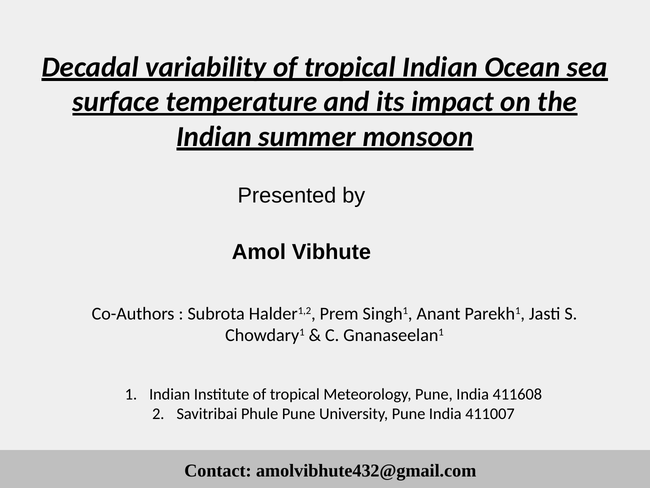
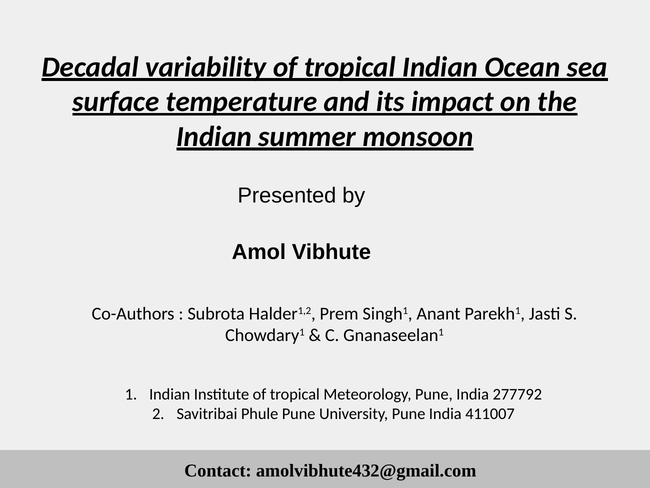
411608: 411608 -> 277792
